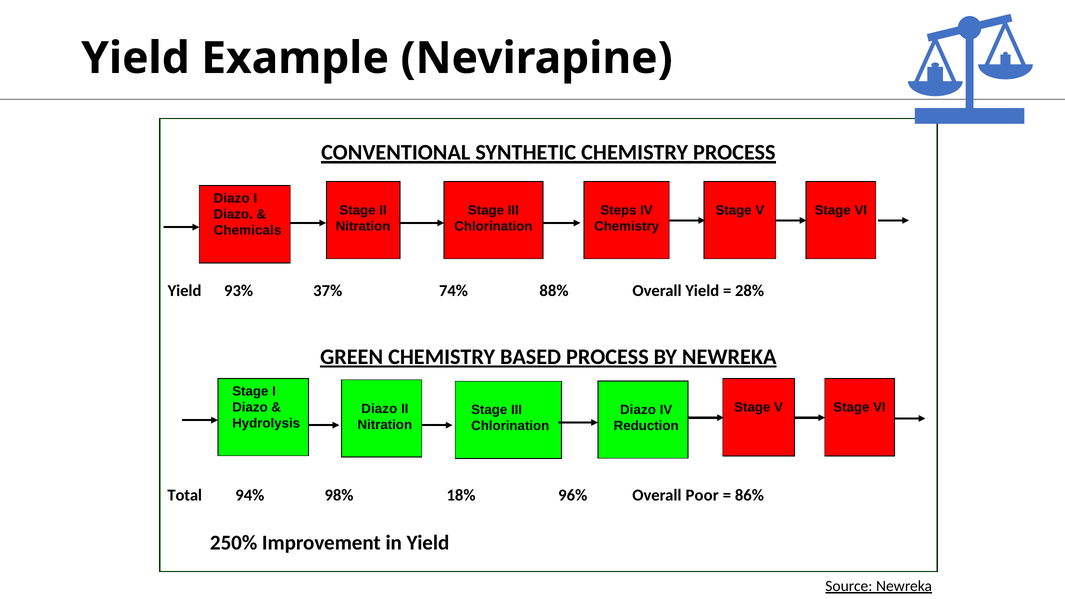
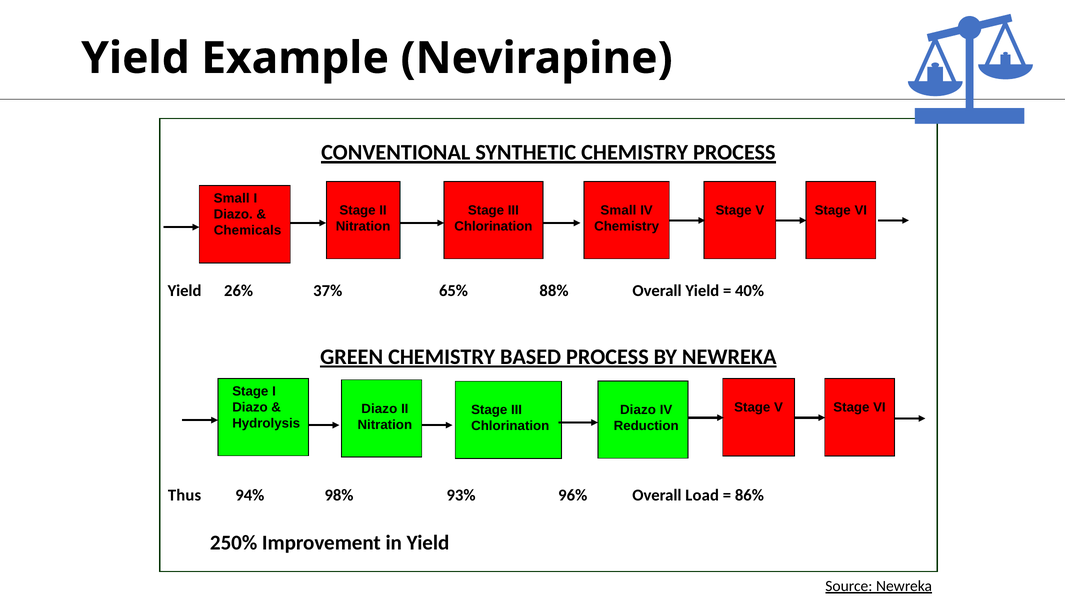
Diazo at (232, 198): Diazo -> Small
Steps at (618, 210): Steps -> Small
93%: 93% -> 26%
74%: 74% -> 65%
28%: 28% -> 40%
Total: Total -> Thus
18%: 18% -> 93%
Poor: Poor -> Load
